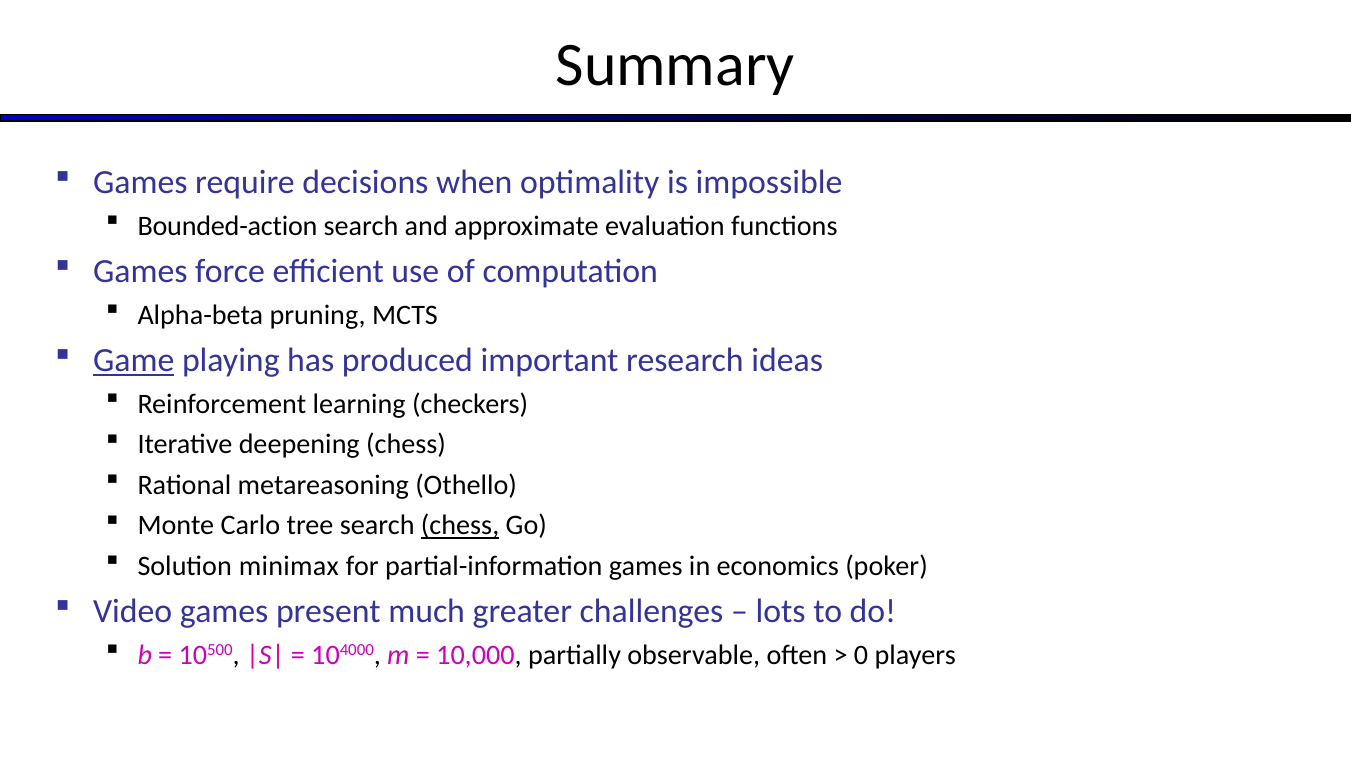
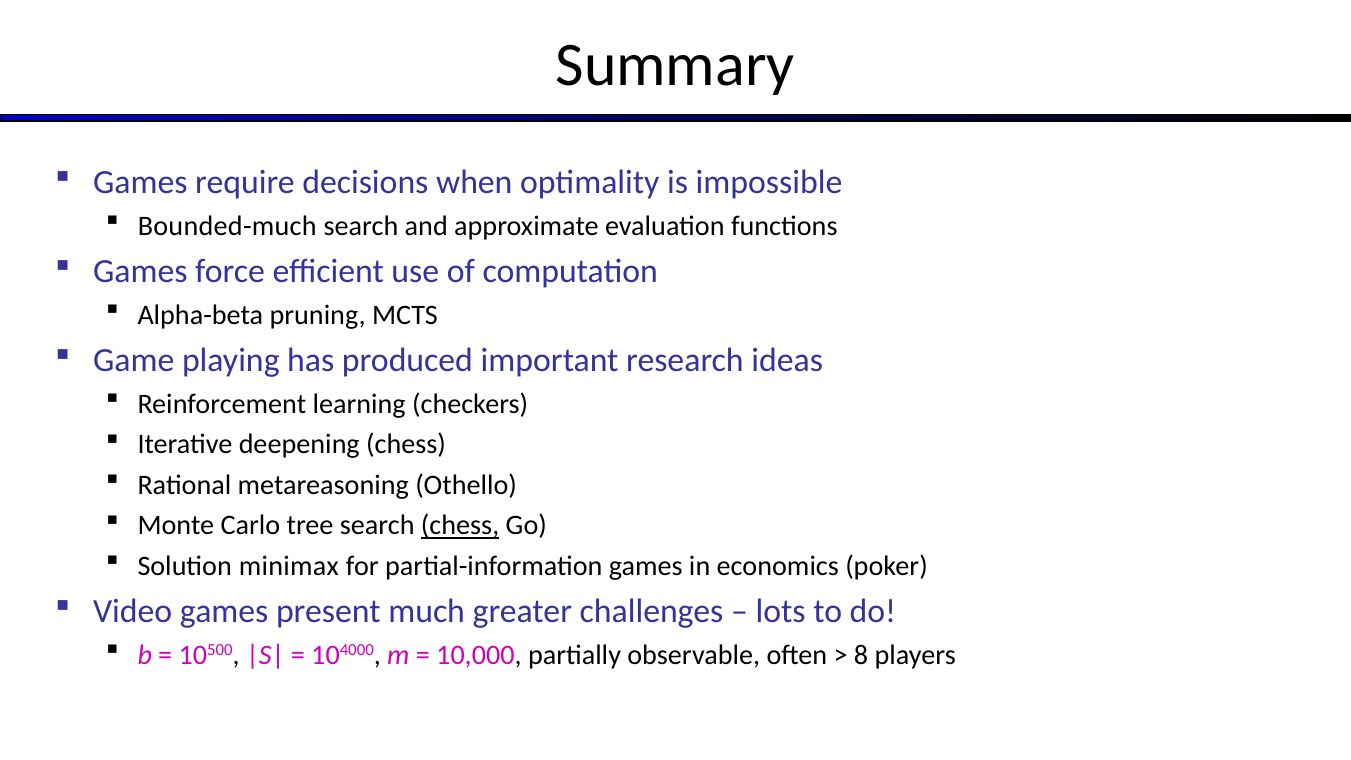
Bounded-action: Bounded-action -> Bounded-much
Game underline: present -> none
0: 0 -> 8
